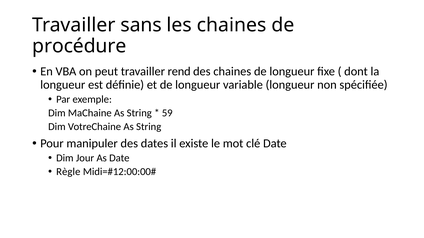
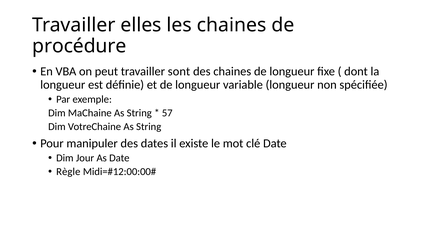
sans: sans -> elles
rend: rend -> sont
59: 59 -> 57
